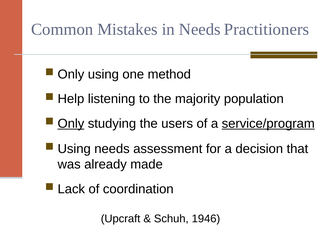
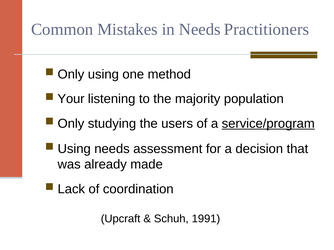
Help: Help -> Your
Only at (71, 124) underline: present -> none
1946: 1946 -> 1991
